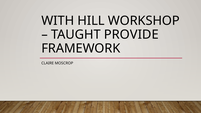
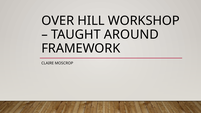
WITH: WITH -> OVER
PROVIDE: PROVIDE -> AROUND
